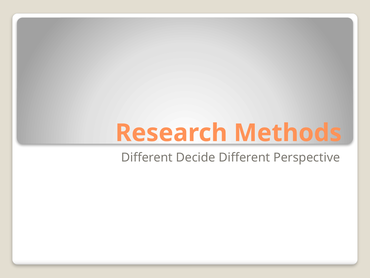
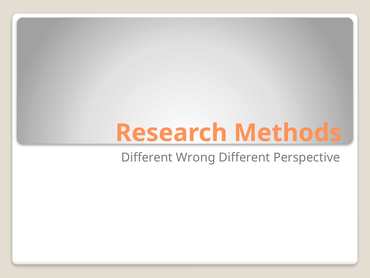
Decide: Decide -> Wrong
